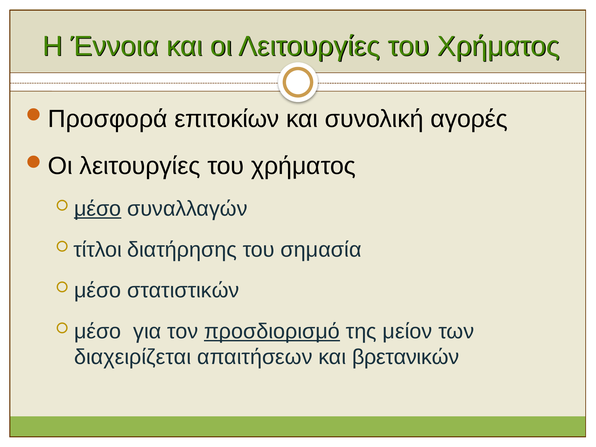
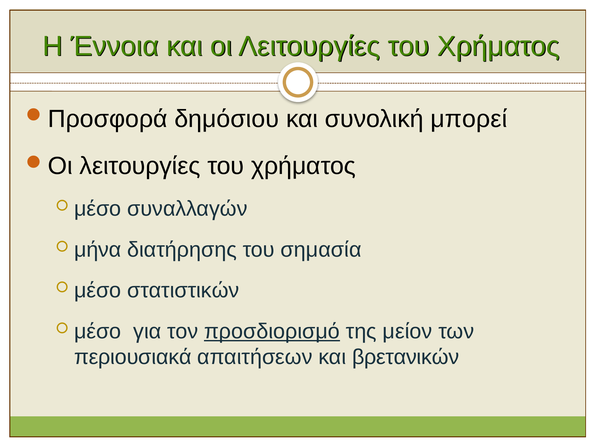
επιτοκίων: επιτοκίων -> δημόσιου
αγορές: αγορές -> μπορεί
μέσο at (98, 209) underline: present -> none
τίτλοι: τίτλοι -> μήνα
διαχειρίζεται: διαχειρίζεται -> περιουσιακά
